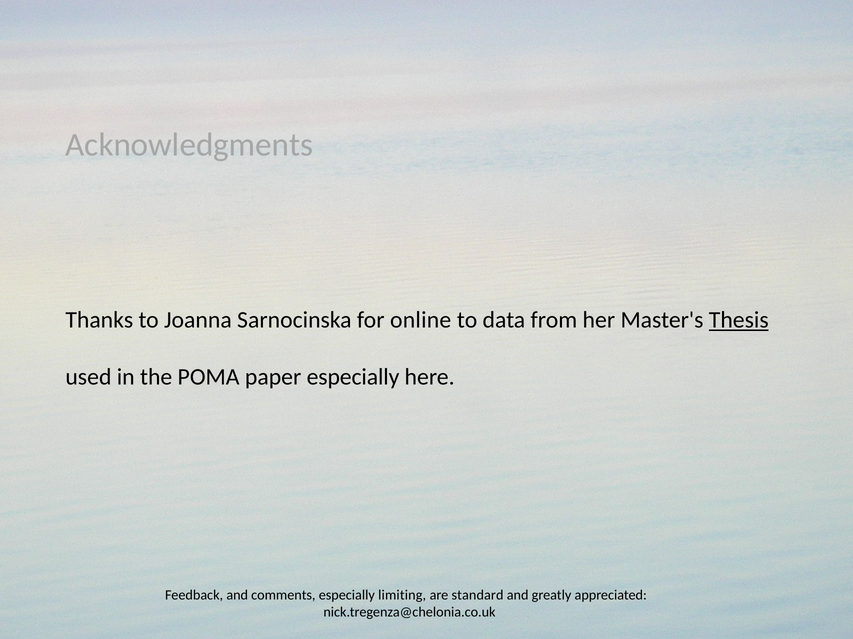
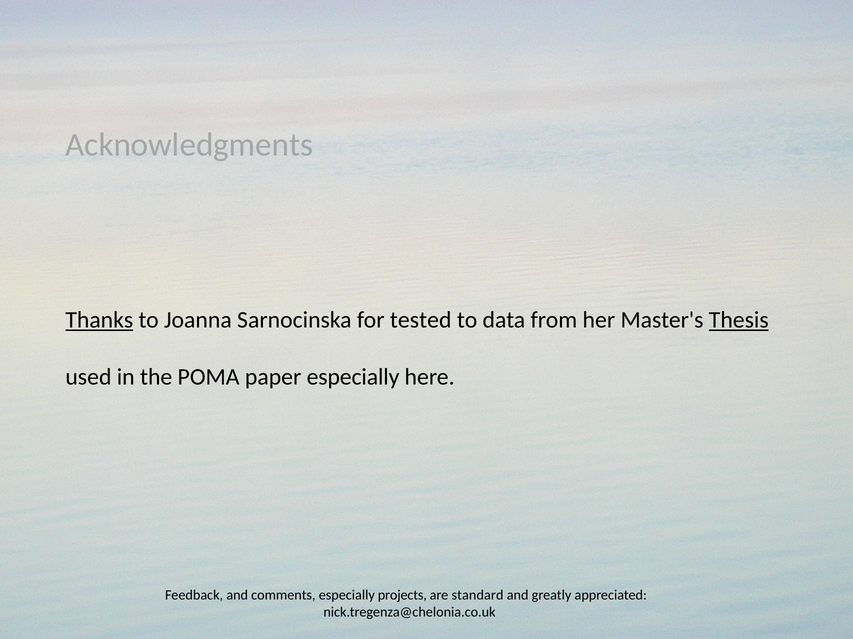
Thanks underline: none -> present
online: online -> tested
limiting: limiting -> projects
